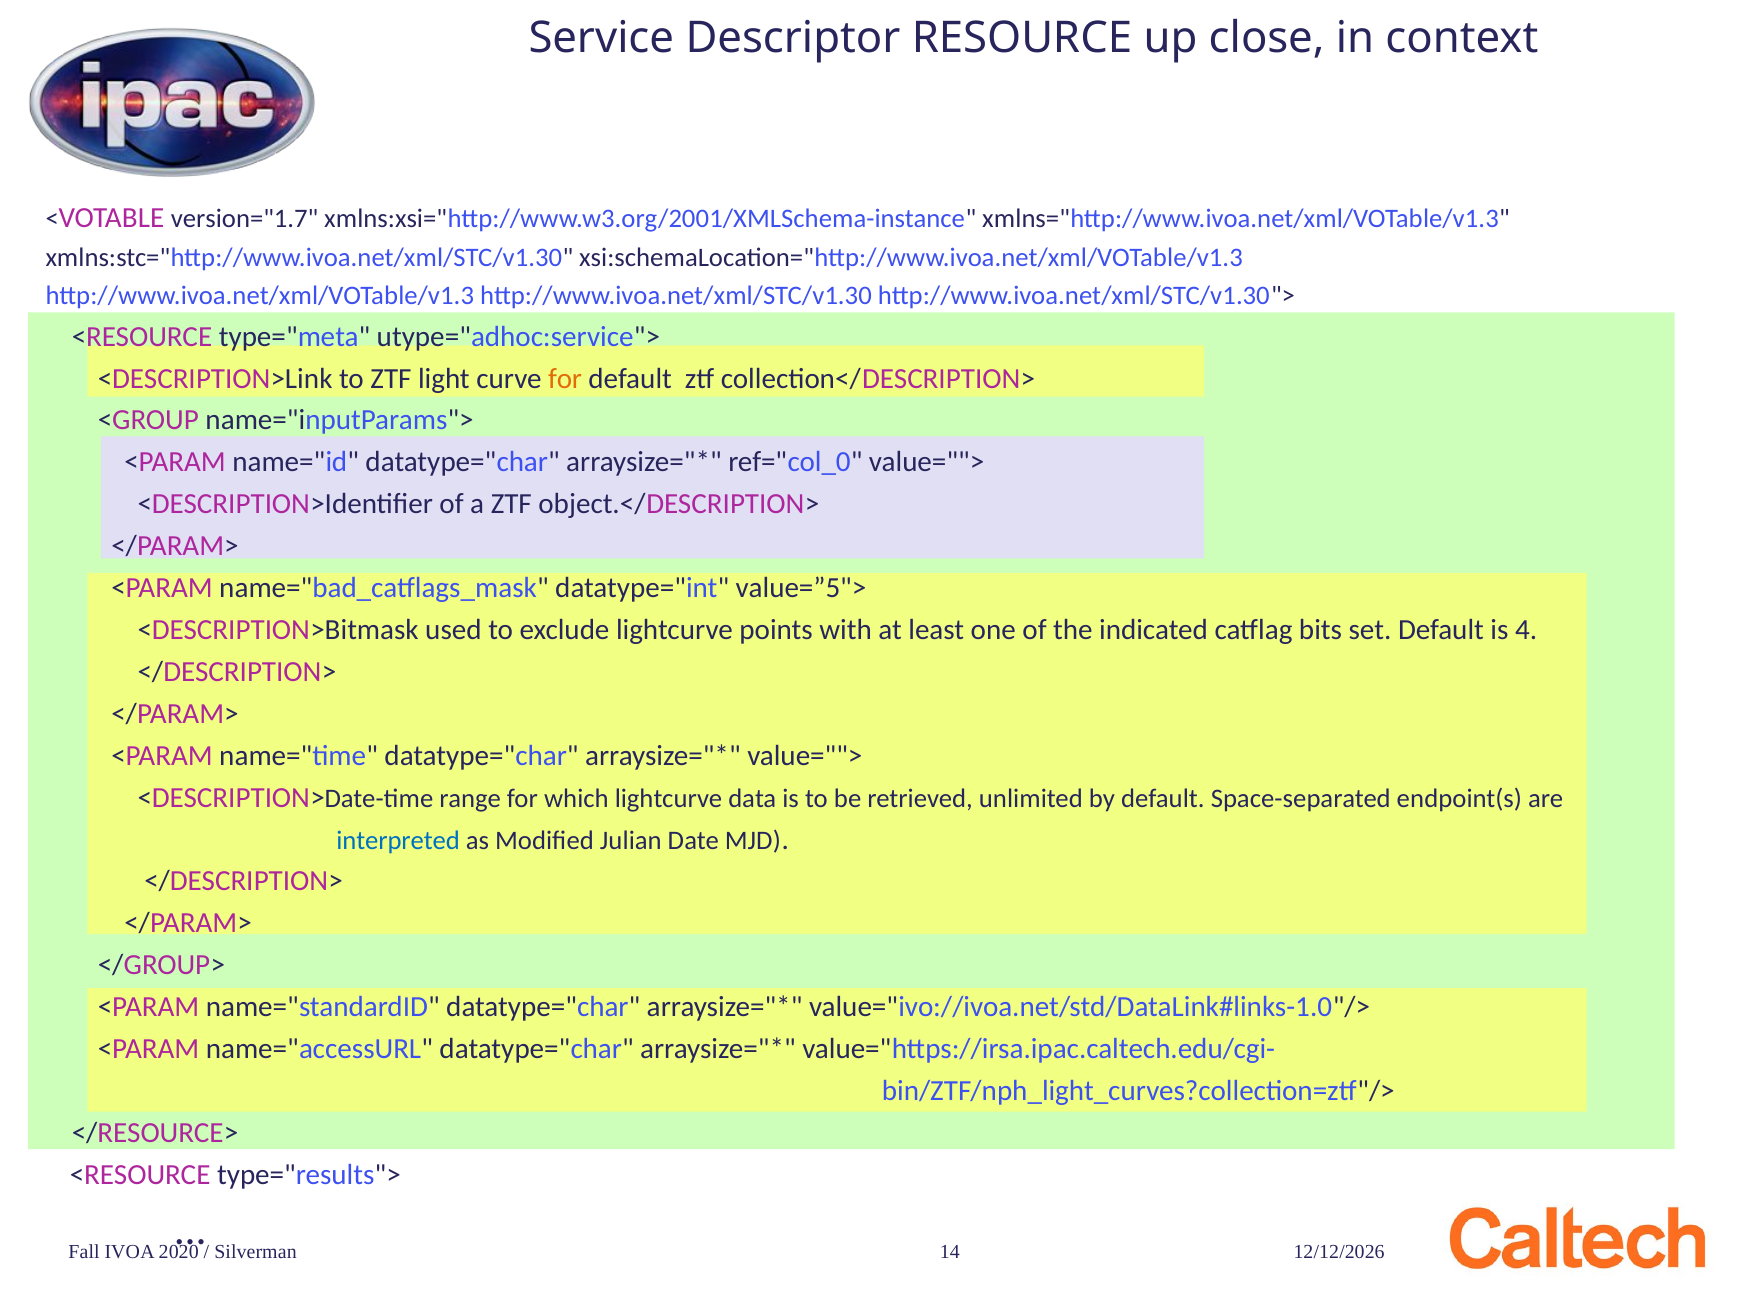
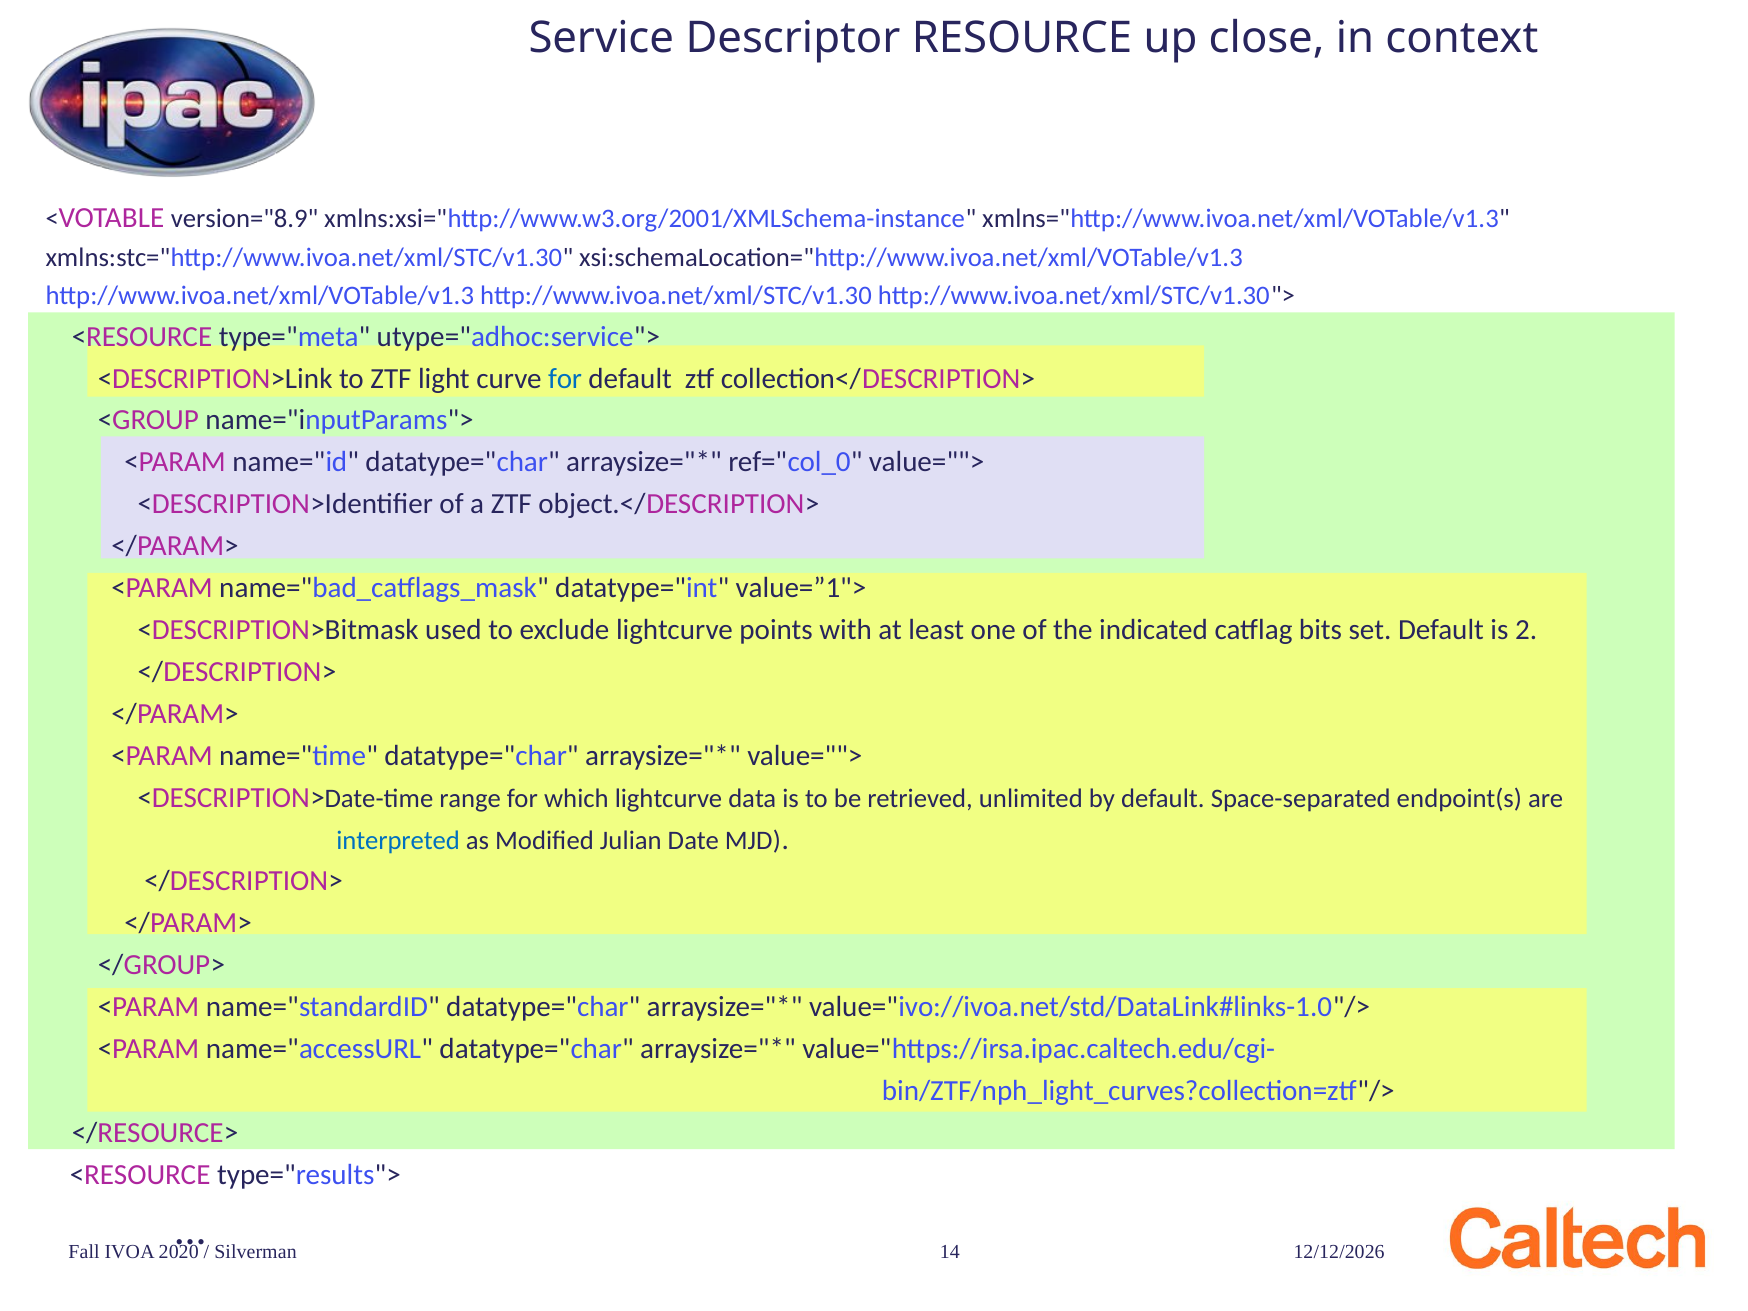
version="1.7: version="1.7 -> version="8.9
for at (565, 378) colour: orange -> blue
value=”5">: value=”5"> -> value=”1">
4: 4 -> 2
